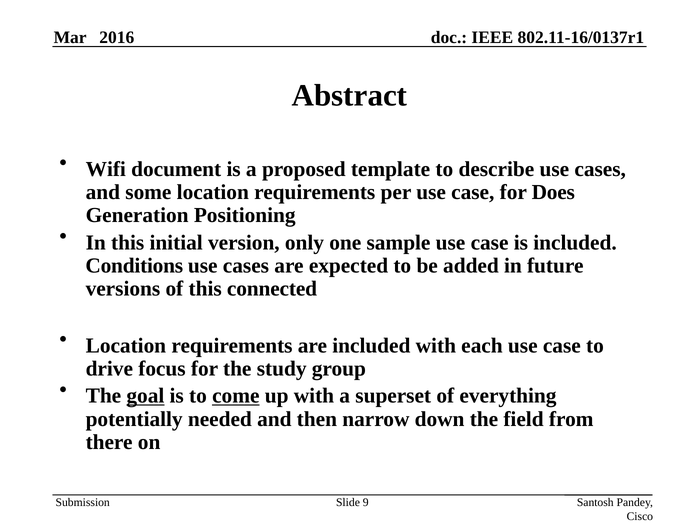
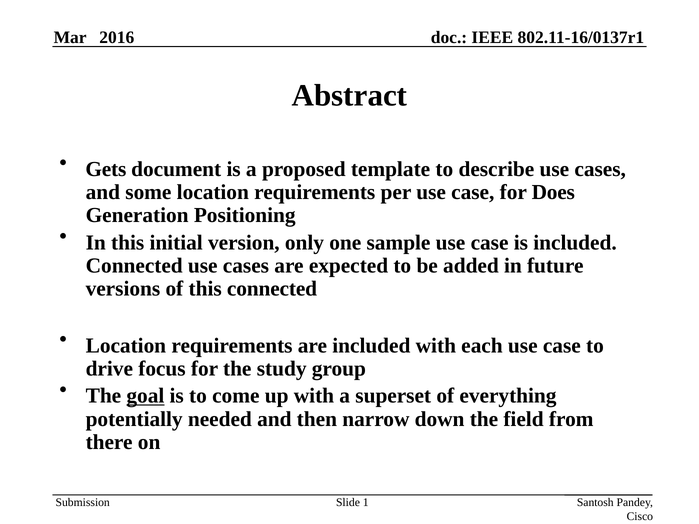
Wifi: Wifi -> Gets
Conditions at (134, 266): Conditions -> Connected
come underline: present -> none
9: 9 -> 1
